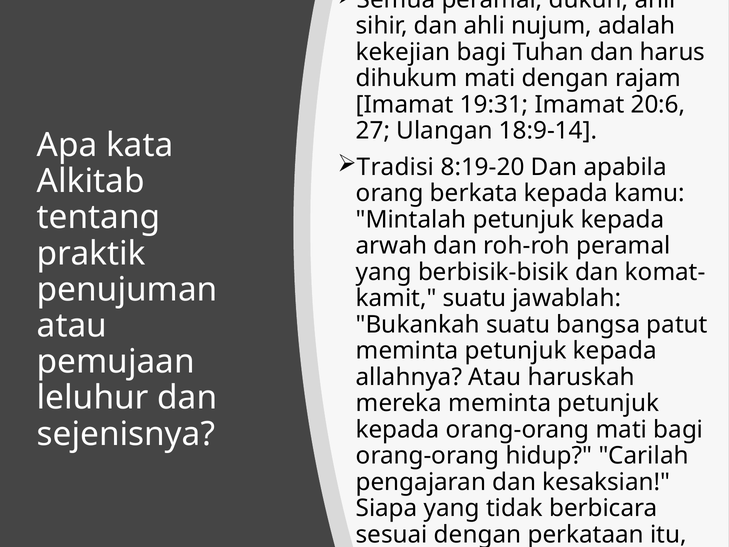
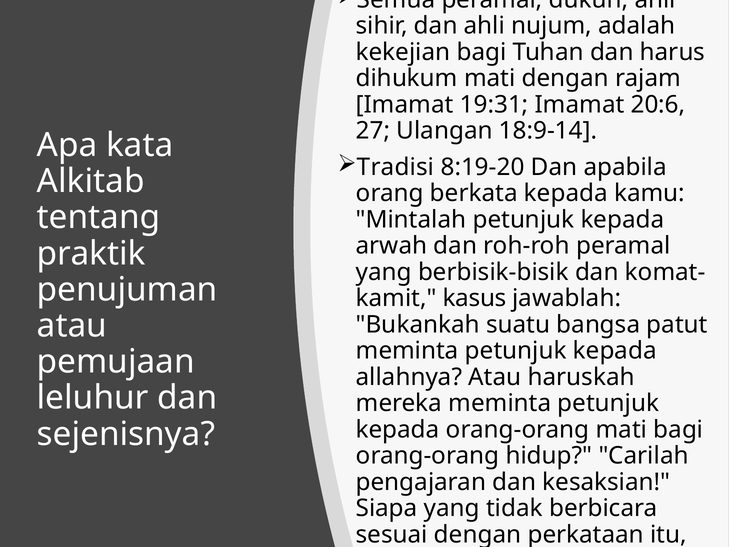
suatu at (474, 298): suatu -> kasus
